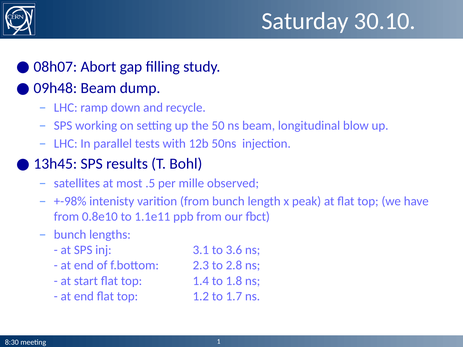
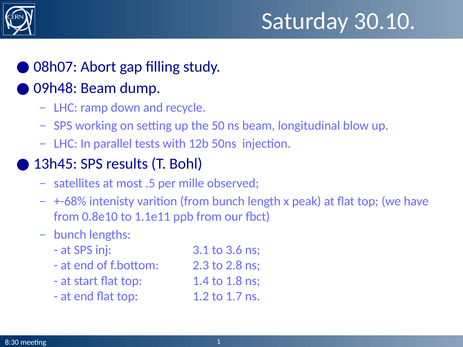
+-98%: +-98% -> +-68%
